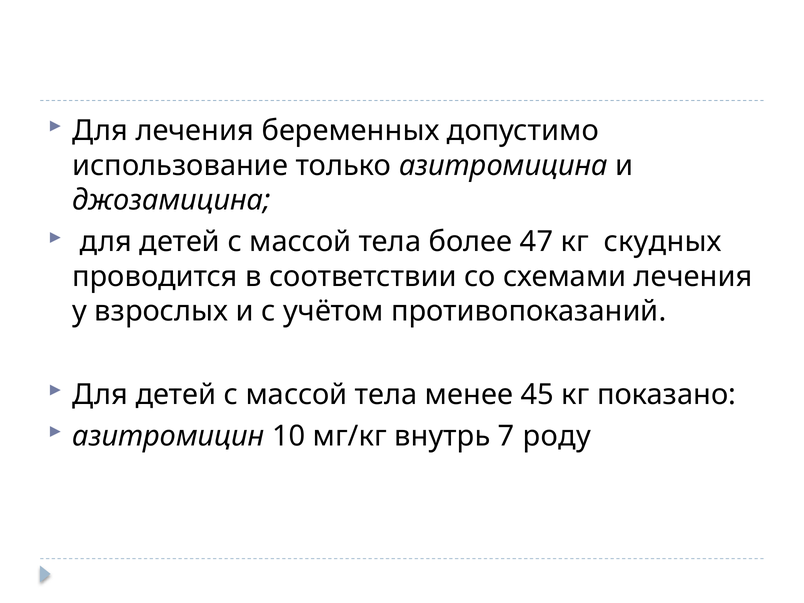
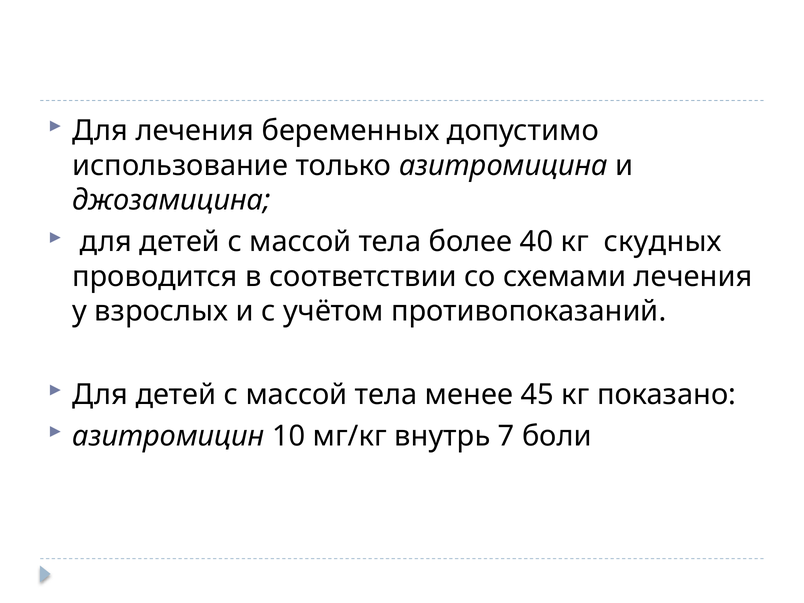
47: 47 -> 40
роду: роду -> боли
